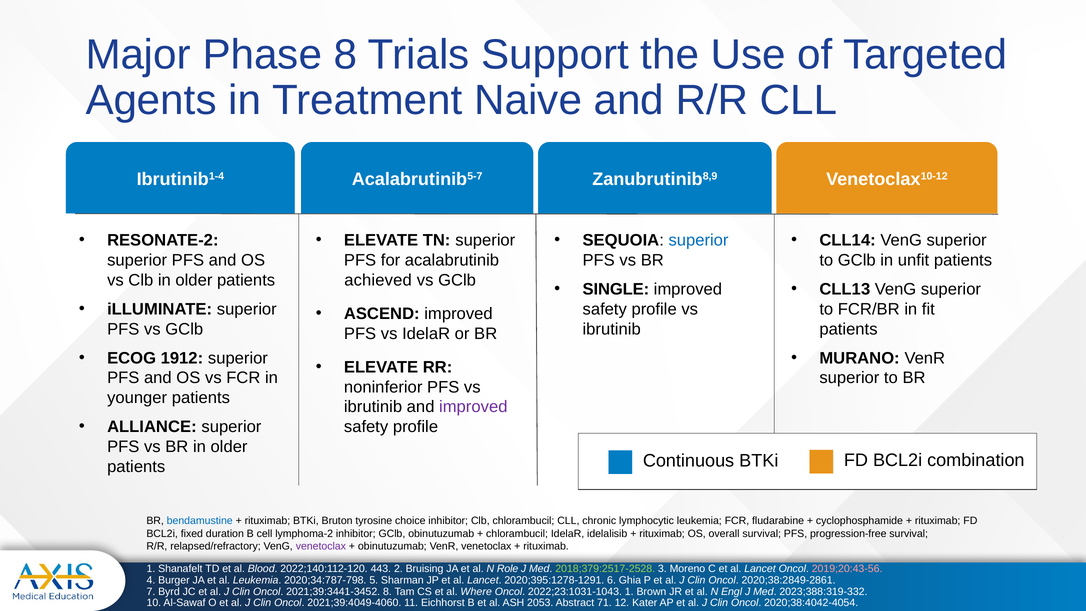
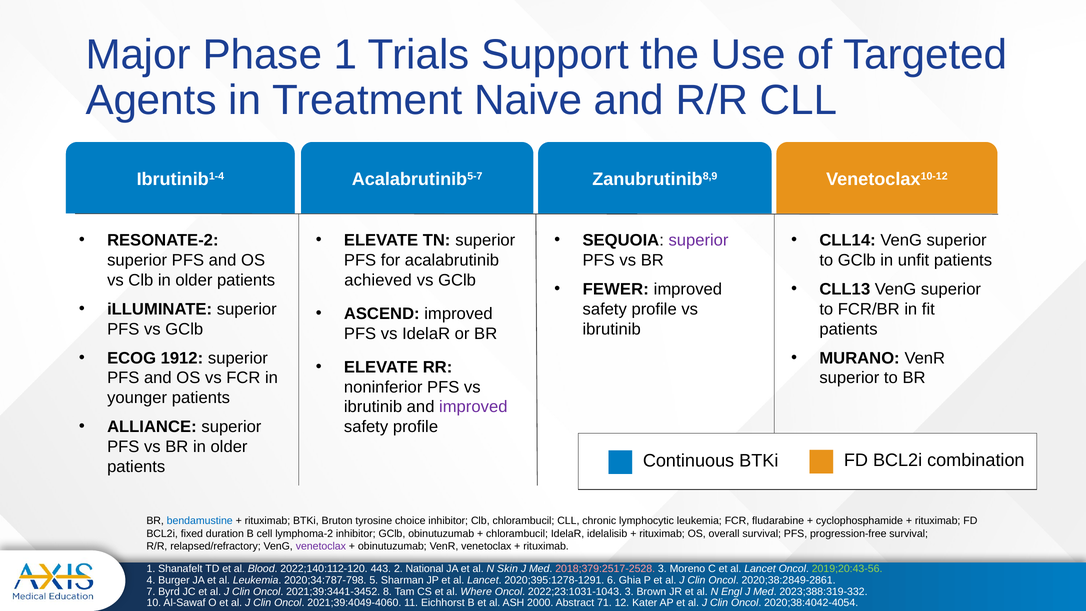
Phase 8: 8 -> 1
superior at (699, 240) colour: blue -> purple
SINGLE: SINGLE -> FEWER
Bruising: Bruising -> National
Role: Role -> Skin
2018;379:2517-2528 colour: light green -> pink
2019;20:43-56 colour: pink -> light green
2022;23:1031-1043 1: 1 -> 3
2053: 2053 -> 2000
